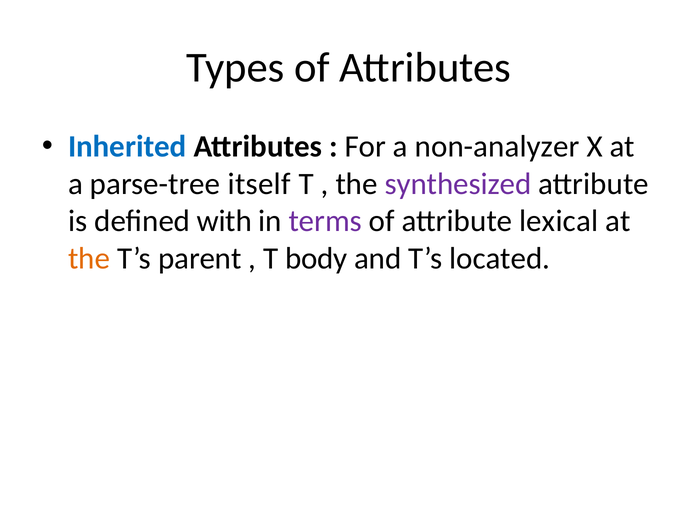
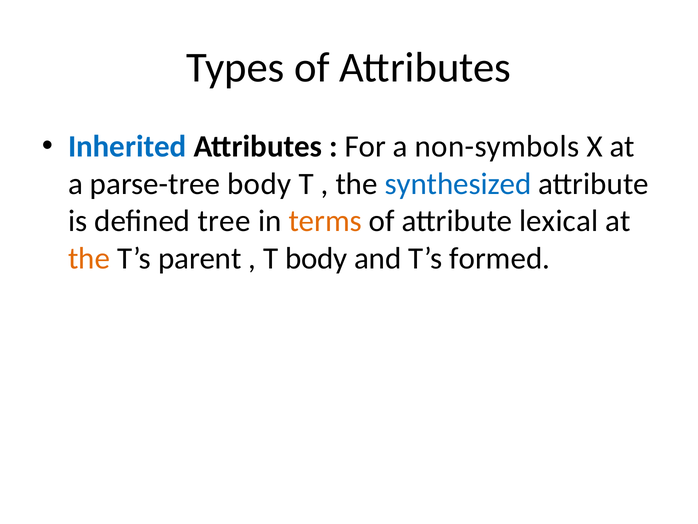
non-analyzer: non-analyzer -> non-symbols
parse-tree itself: itself -> body
synthesized colour: purple -> blue
with: with -> tree
terms colour: purple -> orange
located: located -> formed
